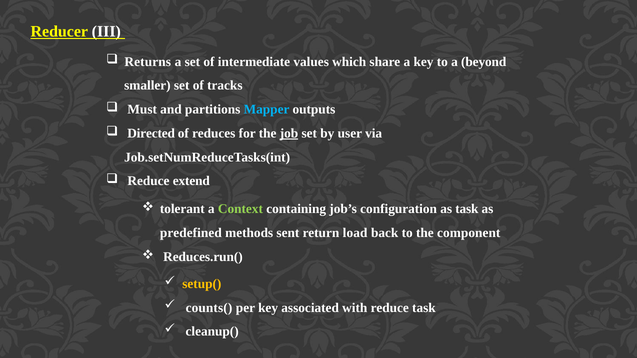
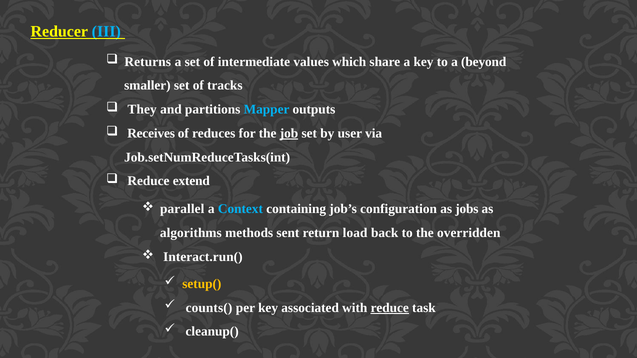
III colour: white -> light blue
Must: Must -> They
Directed: Directed -> Receives
tolerant: tolerant -> parallel
Context colour: light green -> light blue
as task: task -> jobs
predefined: predefined -> algorithms
component: component -> overridden
Reduces.run(: Reduces.run( -> Interact.run(
reduce at (390, 308) underline: none -> present
